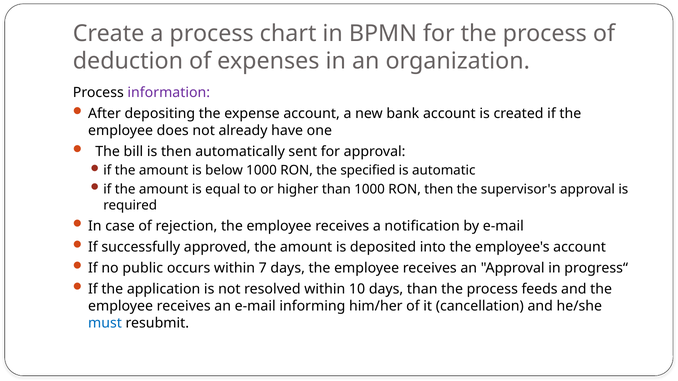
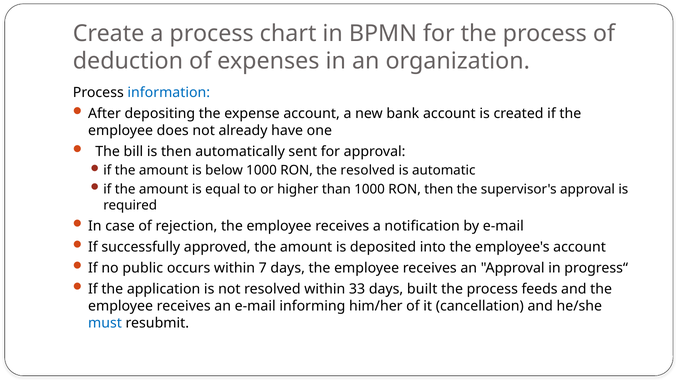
information colour: purple -> blue
the specified: specified -> resolved
10: 10 -> 33
days than: than -> built
